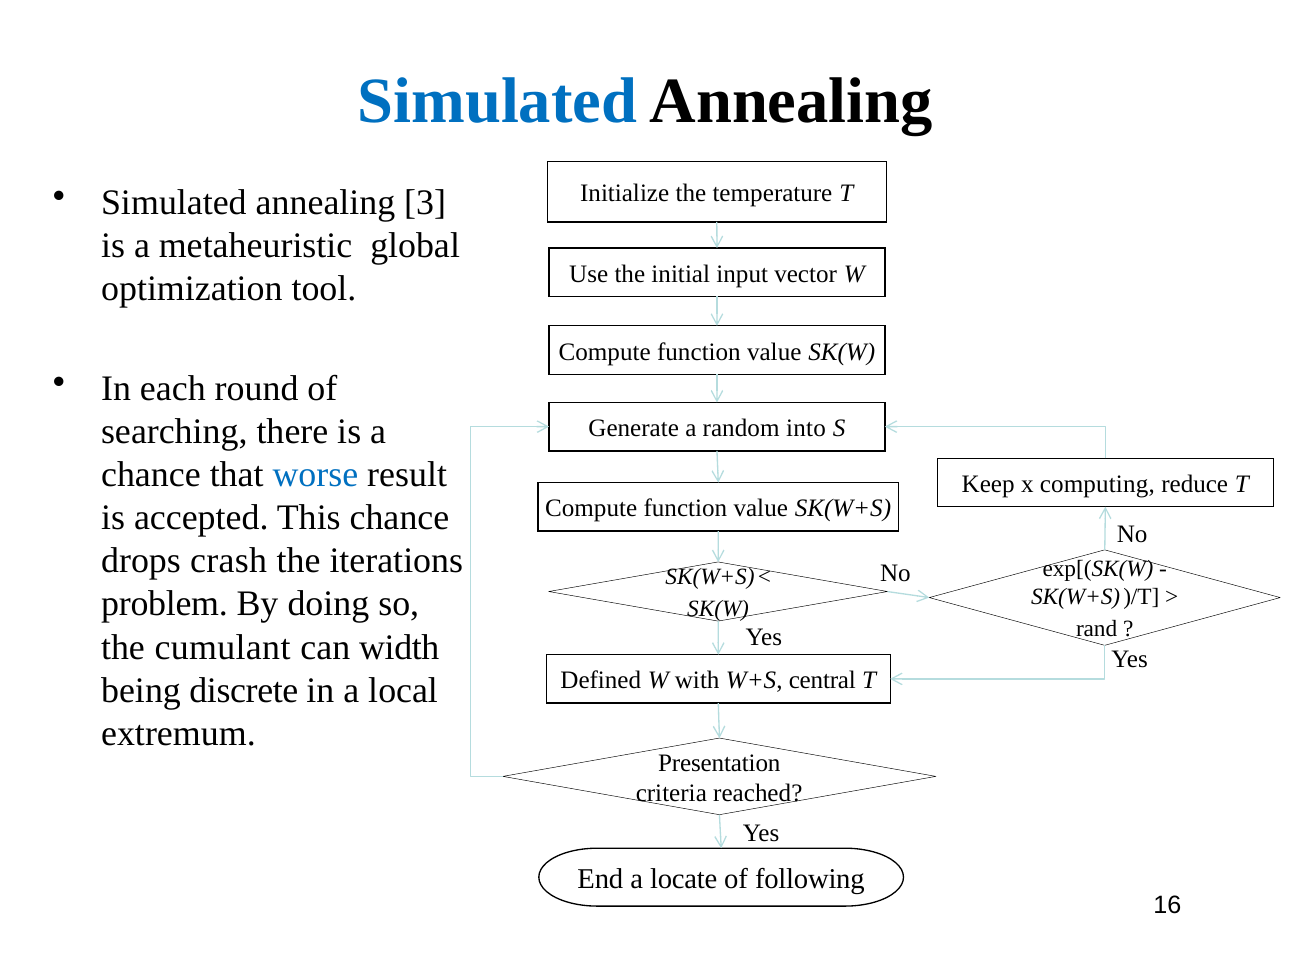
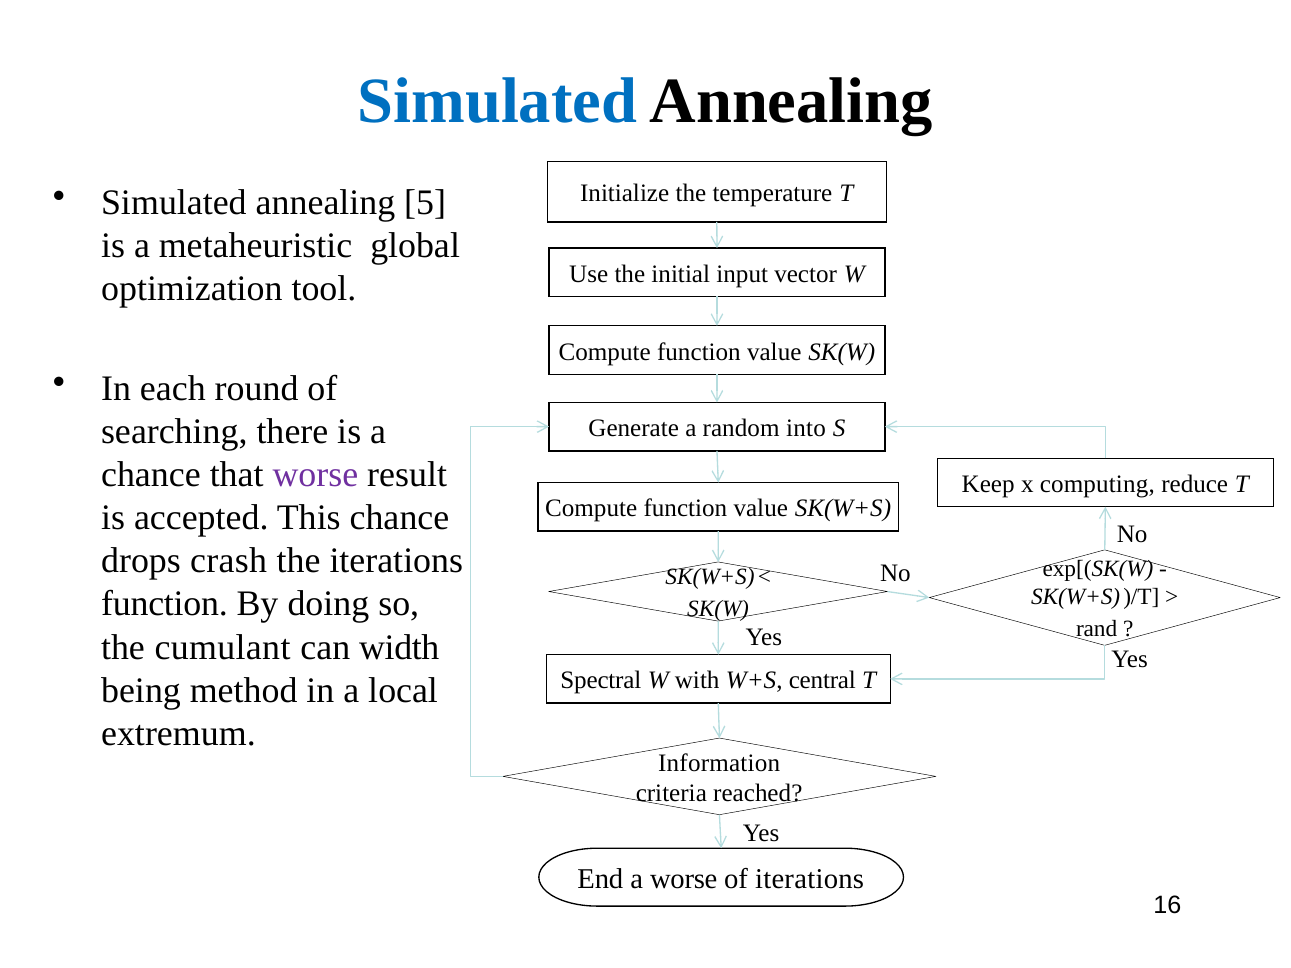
3: 3 -> 5
worse at (315, 475) colour: blue -> purple
problem at (165, 604): problem -> function
Defined: Defined -> Spectral
discrete: discrete -> method
Presentation: Presentation -> Information
a locate: locate -> worse
of following: following -> iterations
